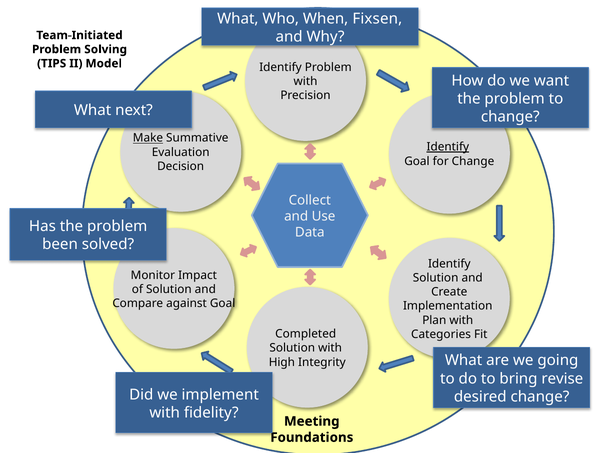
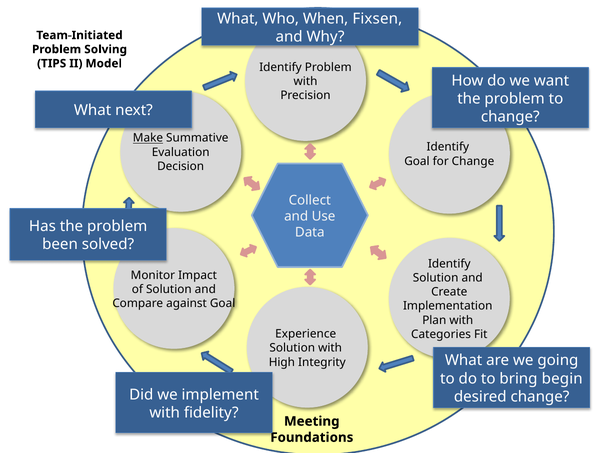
Identify at (448, 147) underline: present -> none
Completed: Completed -> Experience
revise: revise -> begin
